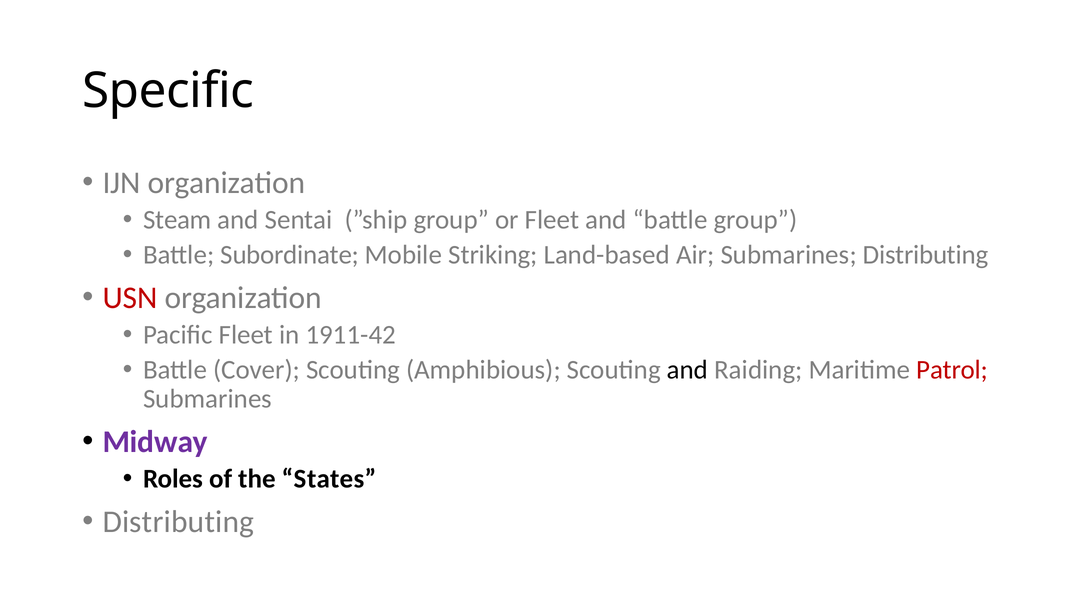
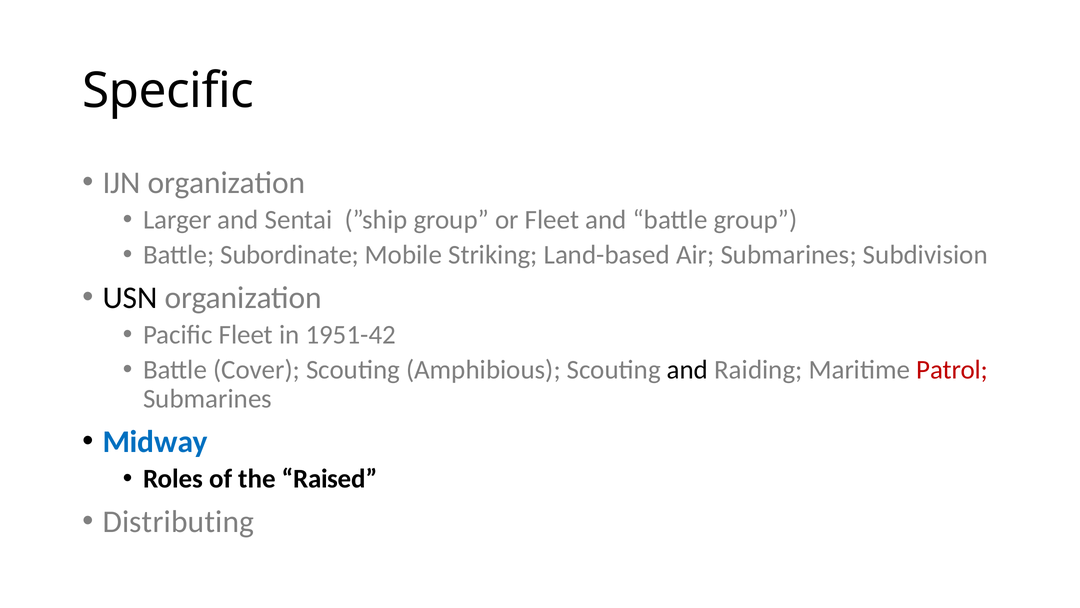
Steam: Steam -> Larger
Submarines Distributing: Distributing -> Subdivision
USN colour: red -> black
1911-42: 1911-42 -> 1951-42
Midway colour: purple -> blue
States: States -> Raised
